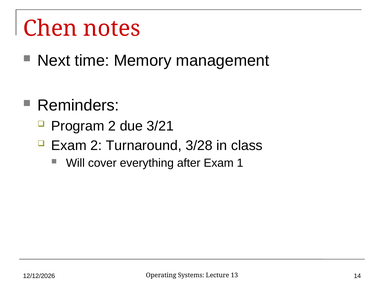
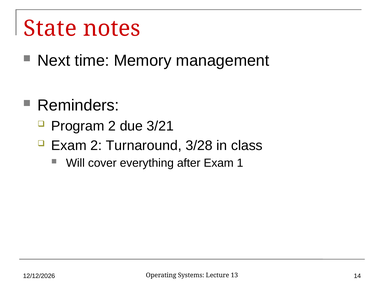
Chen: Chen -> State
